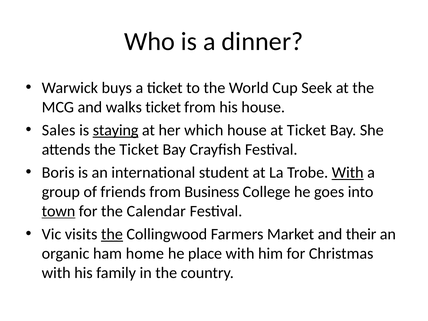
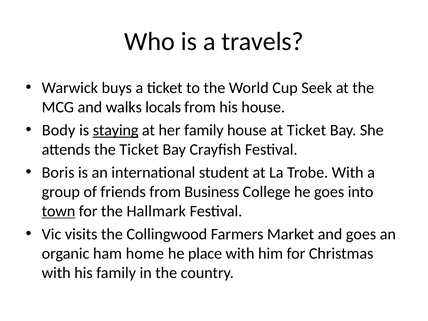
dinner: dinner -> travels
walks ticket: ticket -> locals
Sales: Sales -> Body
her which: which -> family
With at (348, 173) underline: present -> none
Calendar: Calendar -> Hallmark
the at (112, 234) underline: present -> none
and their: their -> goes
